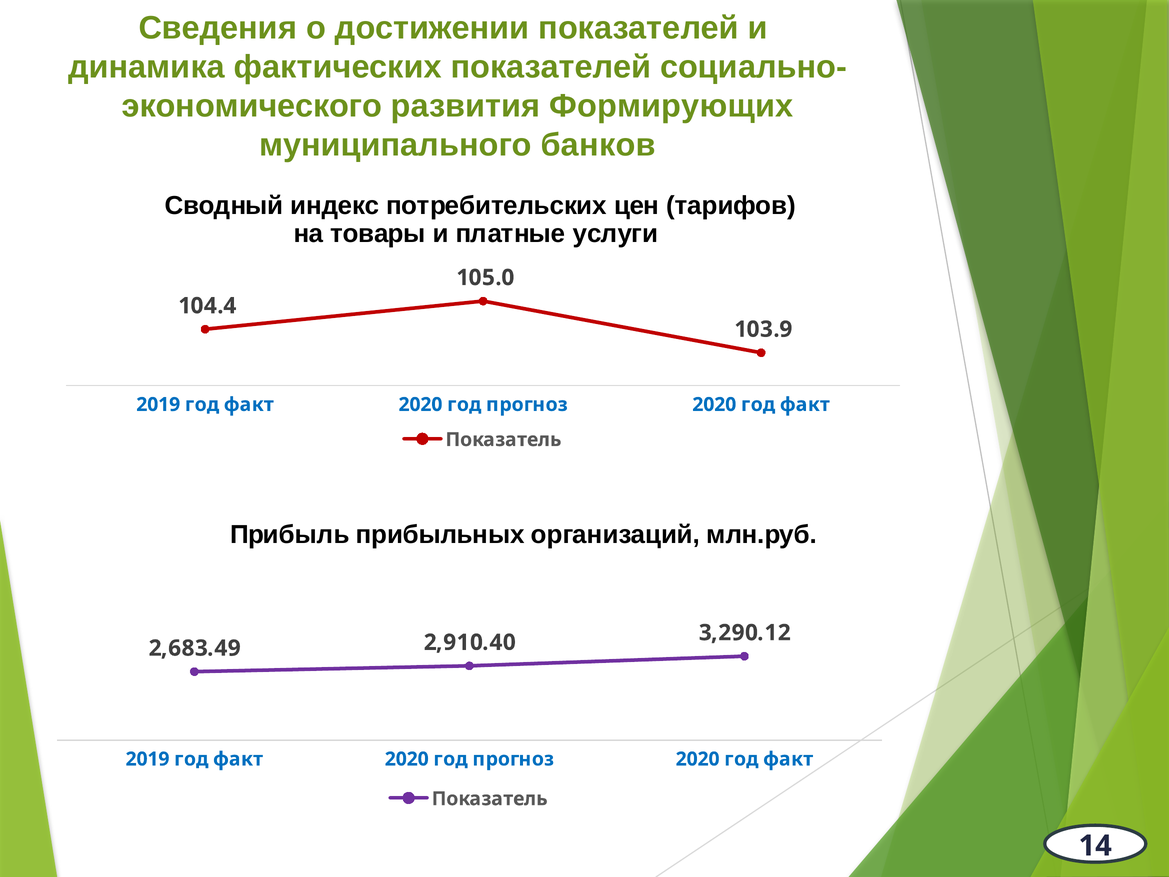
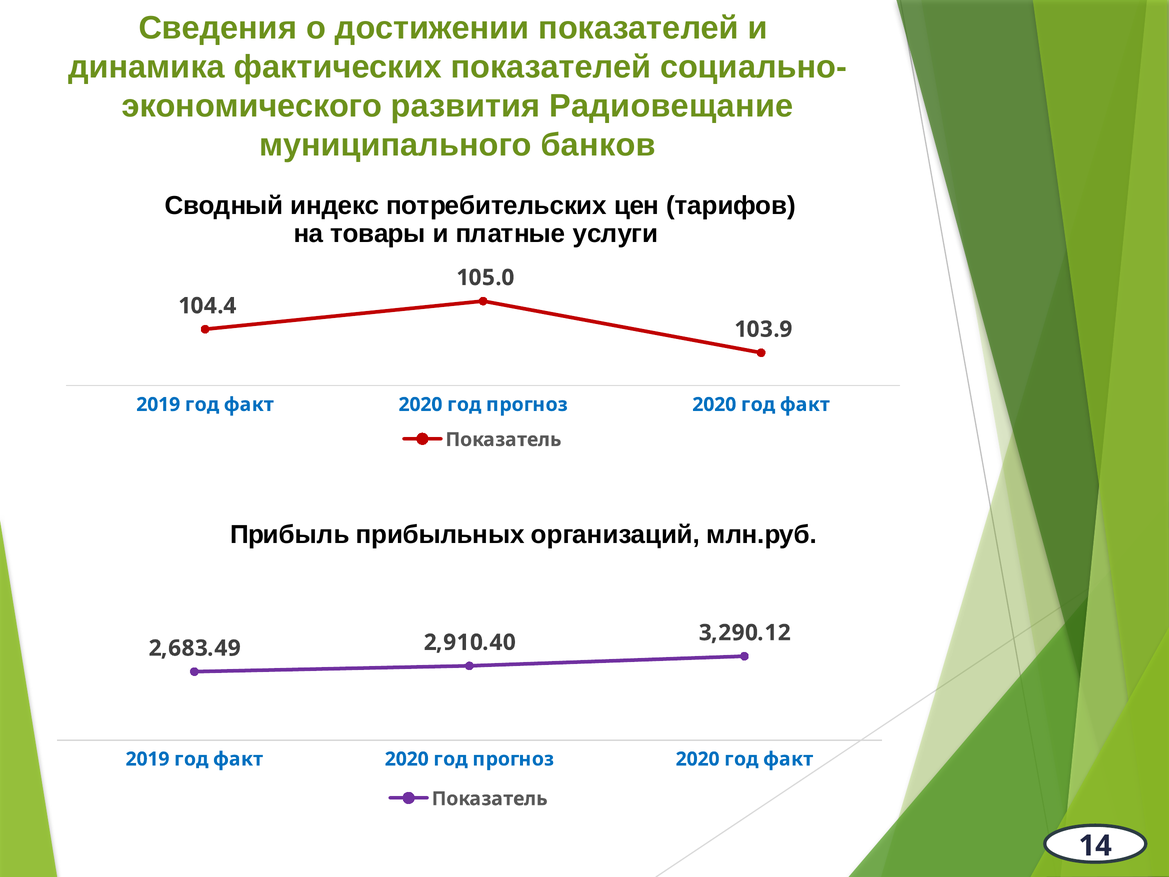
Формирующих: Формирующих -> Радиовещание
